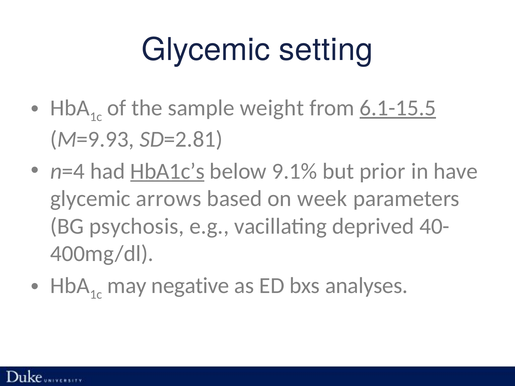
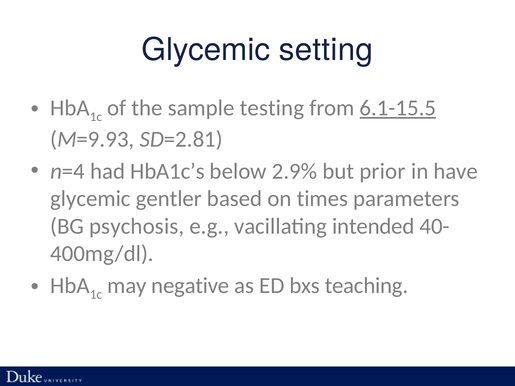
weight: weight -> testing
HbA1c’s underline: present -> none
9.1%: 9.1% -> 2.9%
arrows: arrows -> gentler
week: week -> times
deprived: deprived -> intended
analyses: analyses -> teaching
